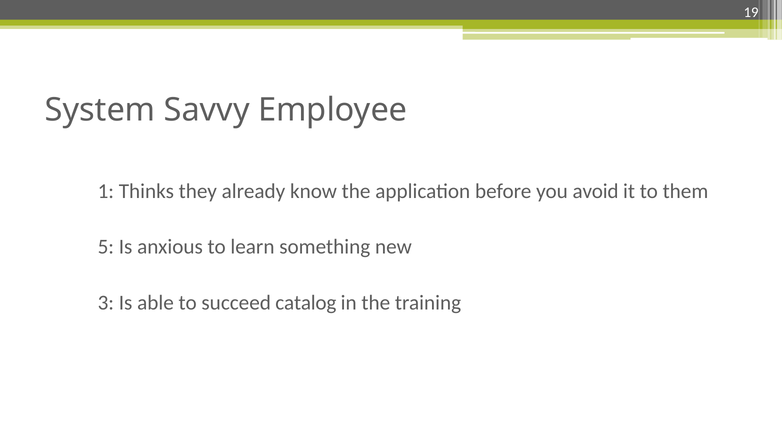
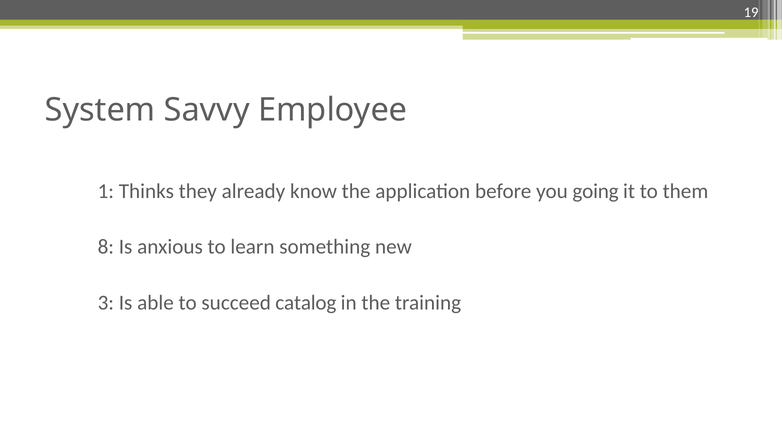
avoid: avoid -> going
5: 5 -> 8
